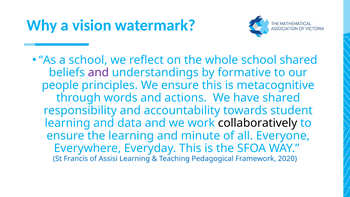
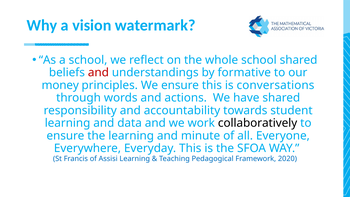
and at (98, 73) colour: purple -> red
people: people -> money
metacognitive: metacognitive -> conversations
